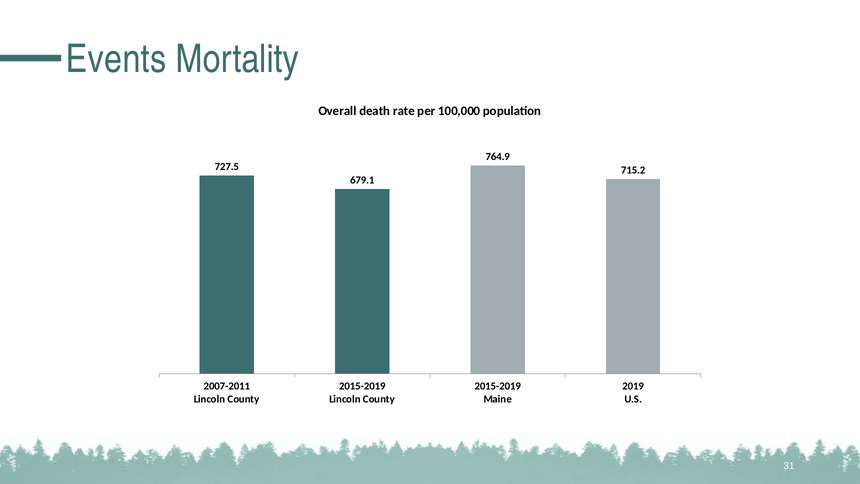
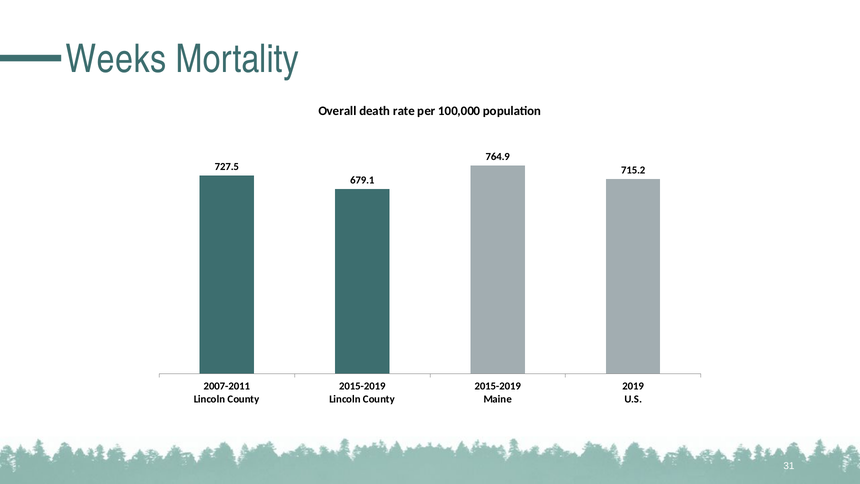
Events: Events -> Weeks
